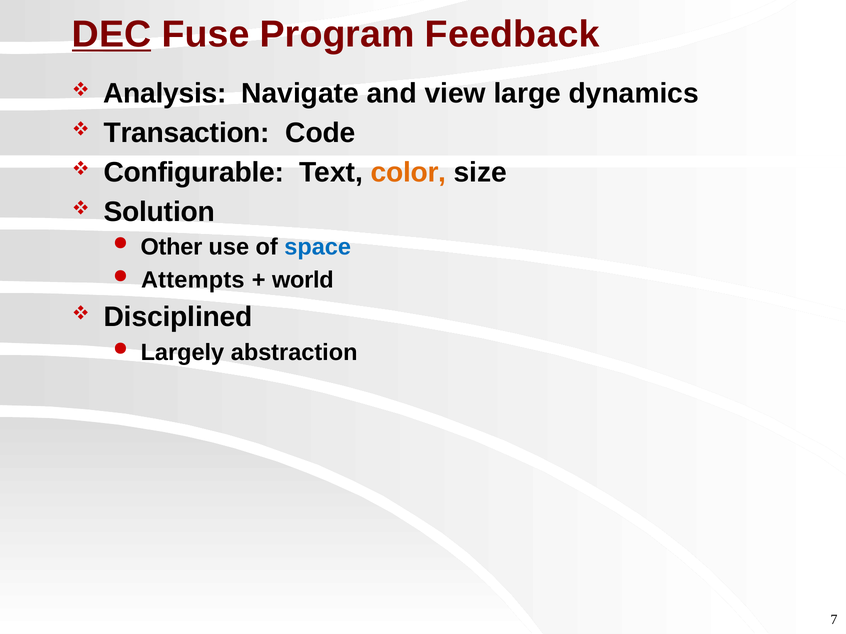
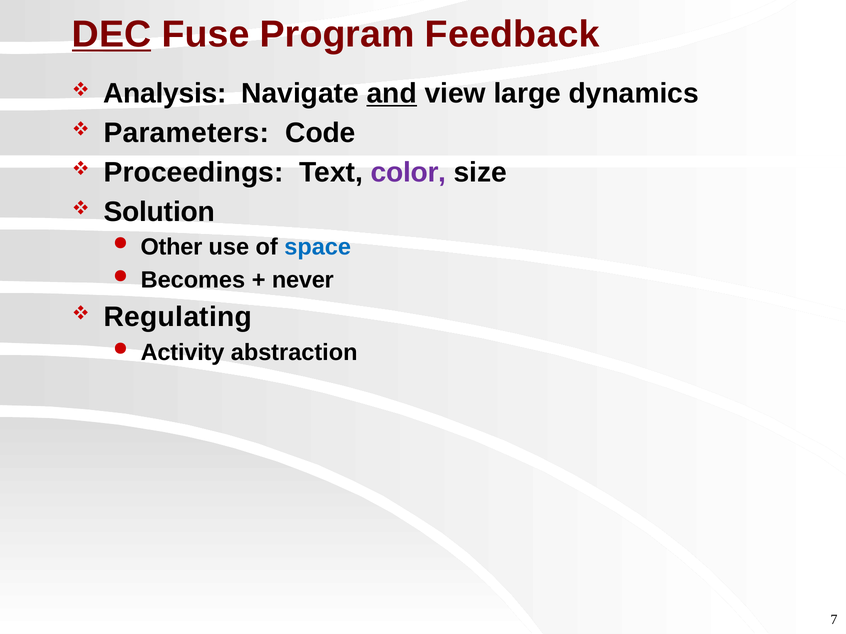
and underline: none -> present
Transaction: Transaction -> Parameters
Configurable: Configurable -> Proceedings
color colour: orange -> purple
Attempts: Attempts -> Becomes
world: world -> never
Disciplined: Disciplined -> Regulating
Largely: Largely -> Activity
